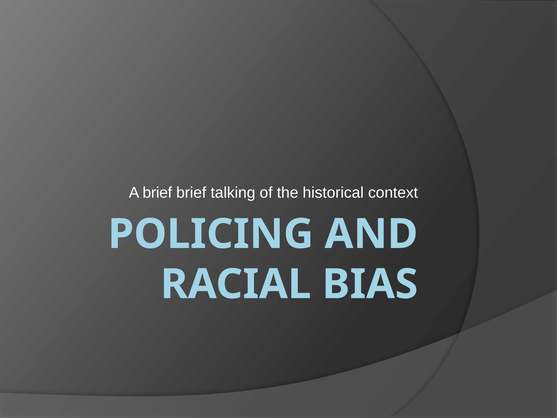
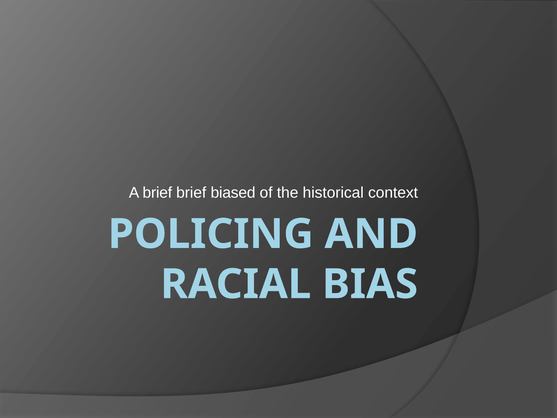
talking: talking -> biased
